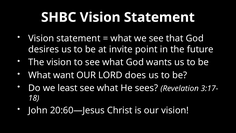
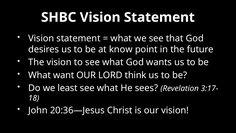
invite: invite -> know
does: does -> think
20:60—Jesus: 20:60—Jesus -> 20:36—Jesus
